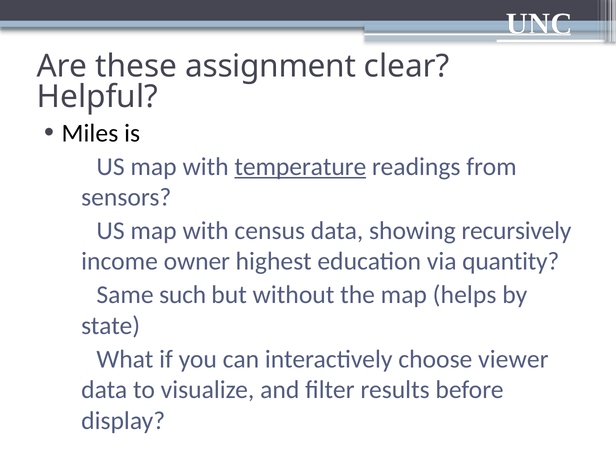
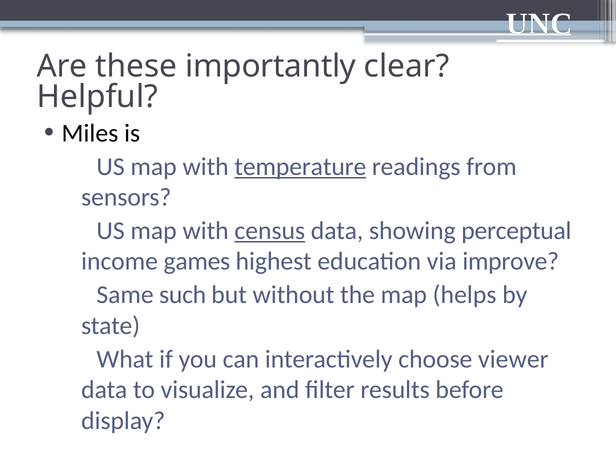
assignment: assignment -> importantly
census underline: none -> present
recursively: recursively -> perceptual
owner: owner -> games
quantity: quantity -> improve
